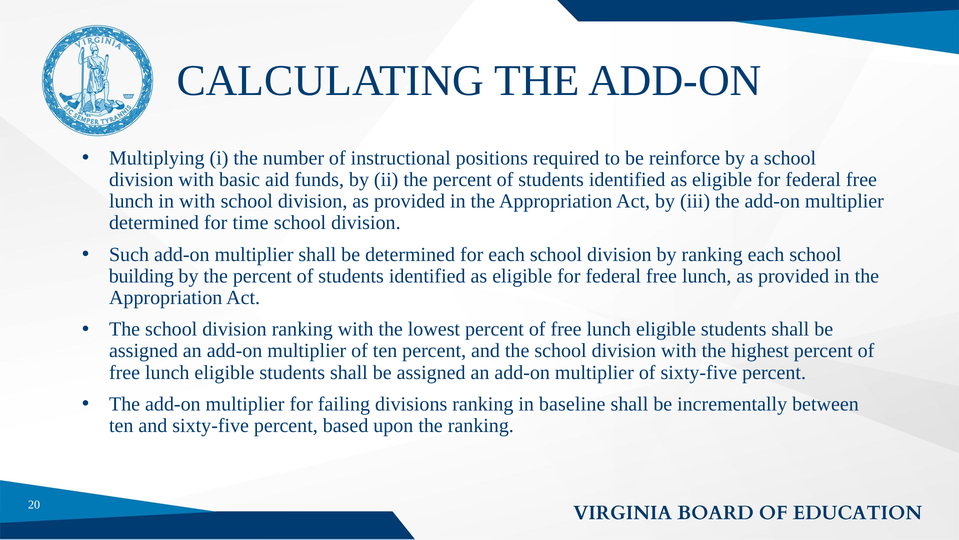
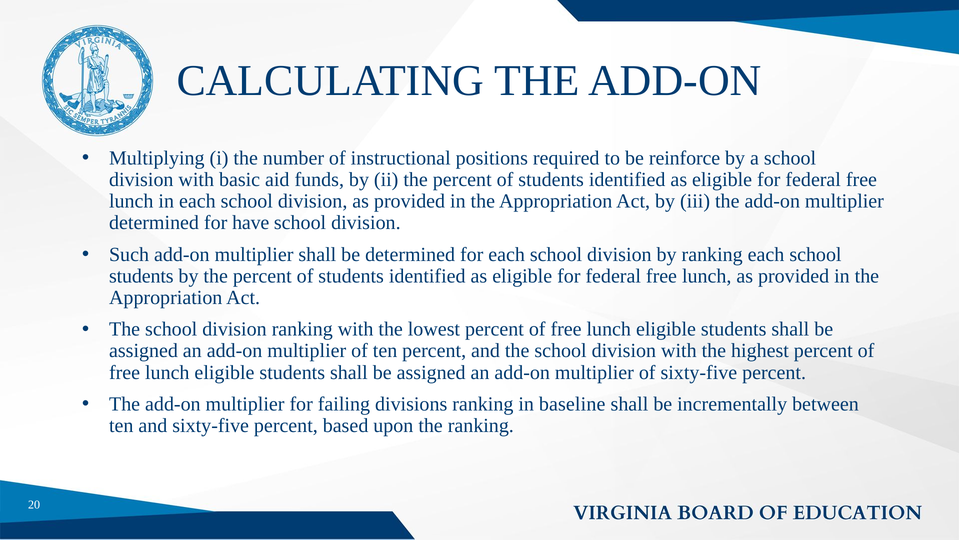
in with: with -> each
time: time -> have
building at (141, 276): building -> students
